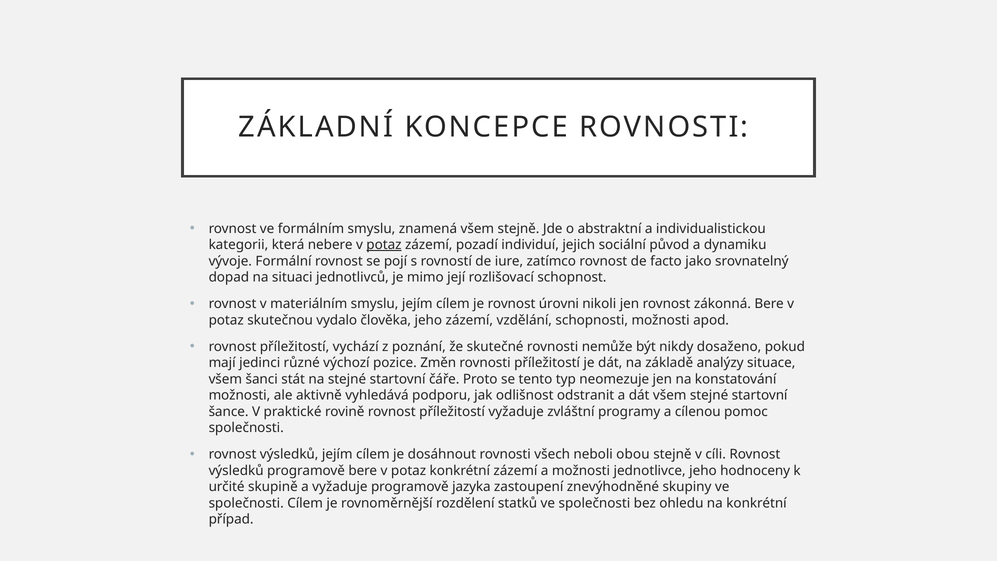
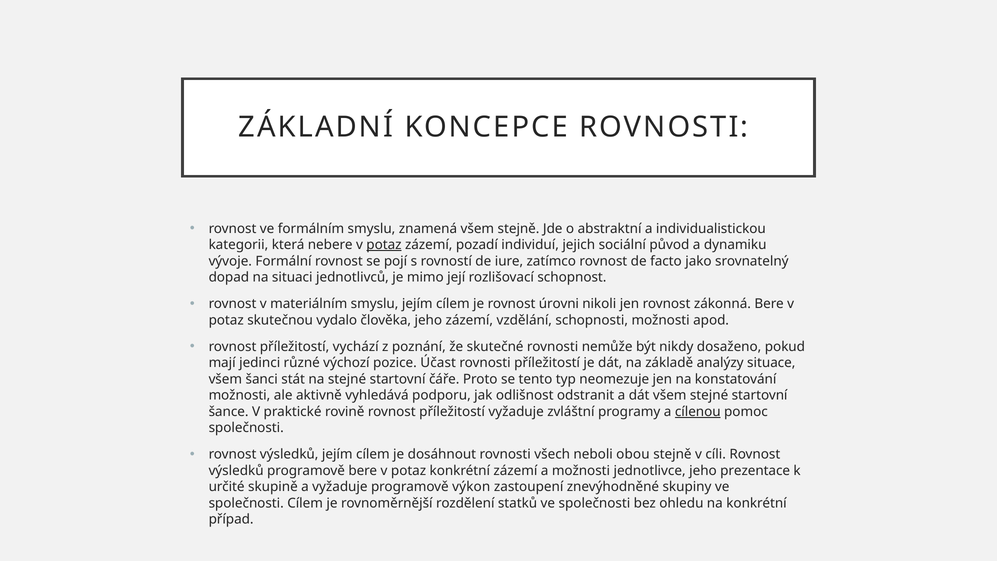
Změn: Změn -> Účast
cílenou underline: none -> present
hodnoceny: hodnoceny -> prezentace
jazyka: jazyka -> výkon
